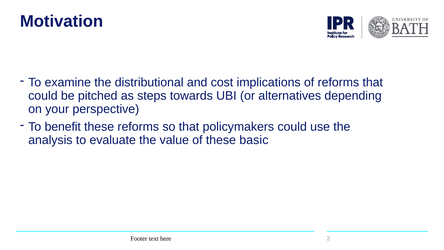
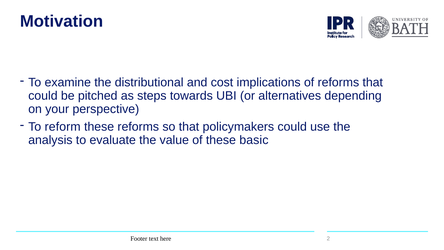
benefit: benefit -> reform
